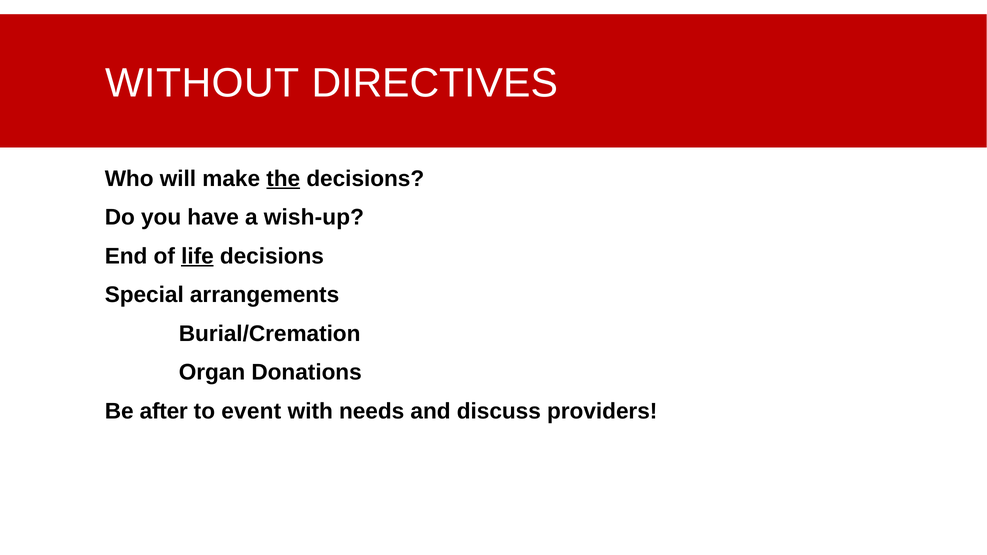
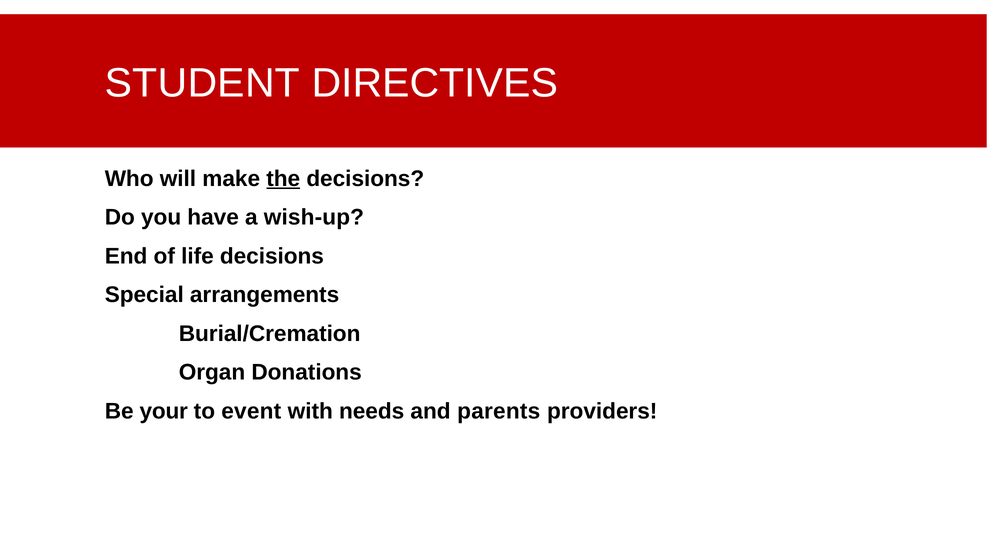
WITHOUT: WITHOUT -> STUDENT
life underline: present -> none
after: after -> your
discuss: discuss -> parents
